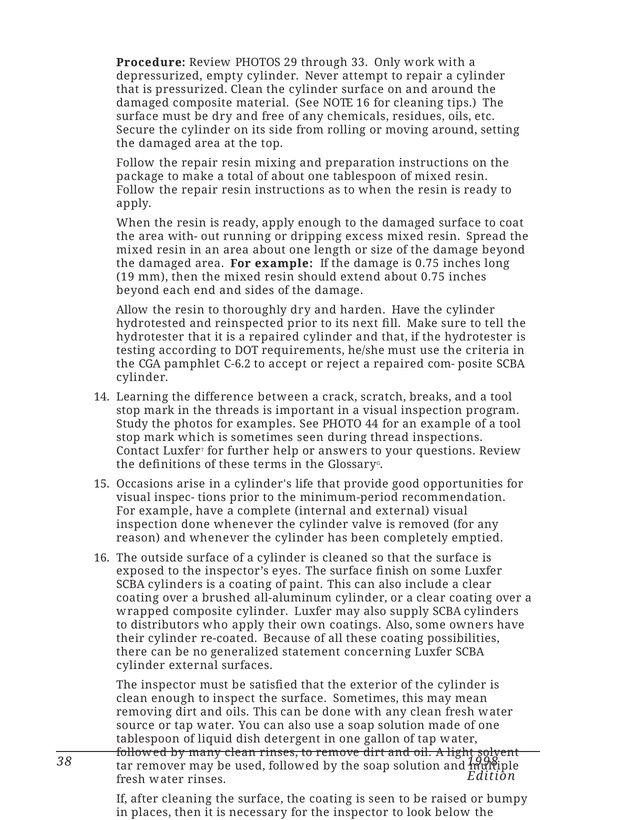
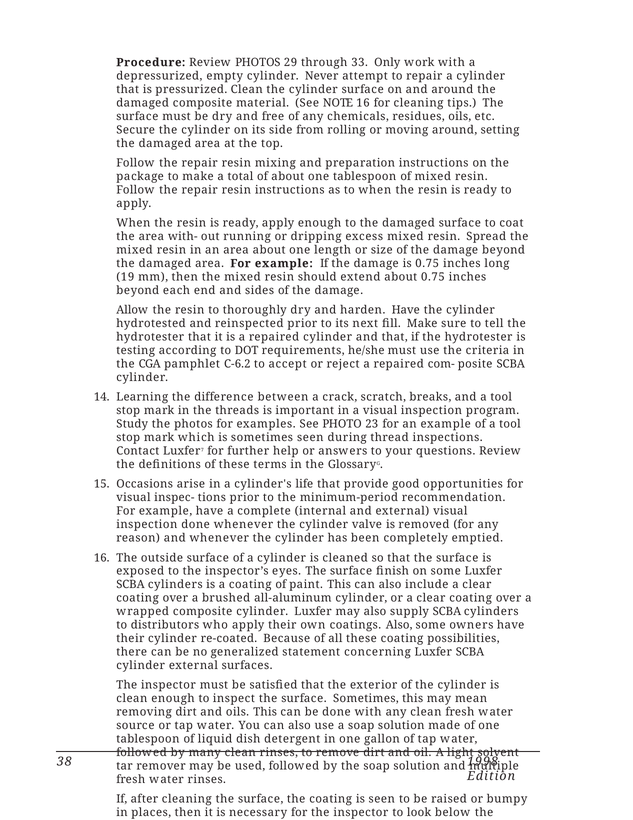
44: 44 -> 23
